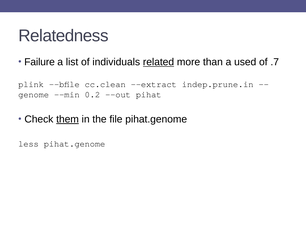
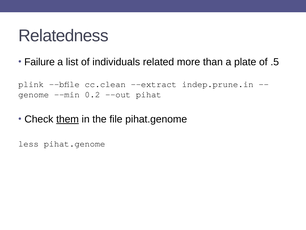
related underline: present -> none
used: used -> plate
.7: .7 -> .5
